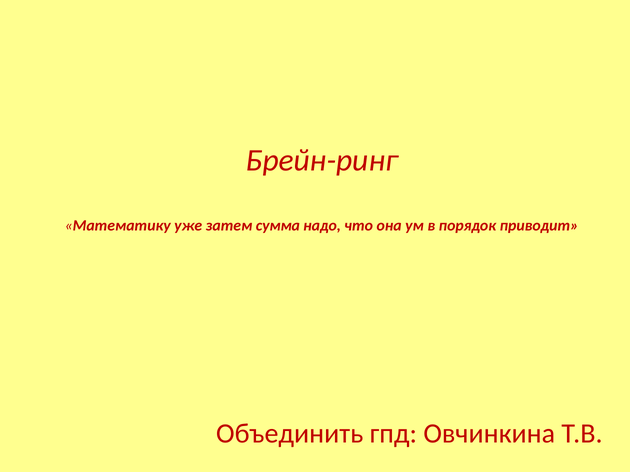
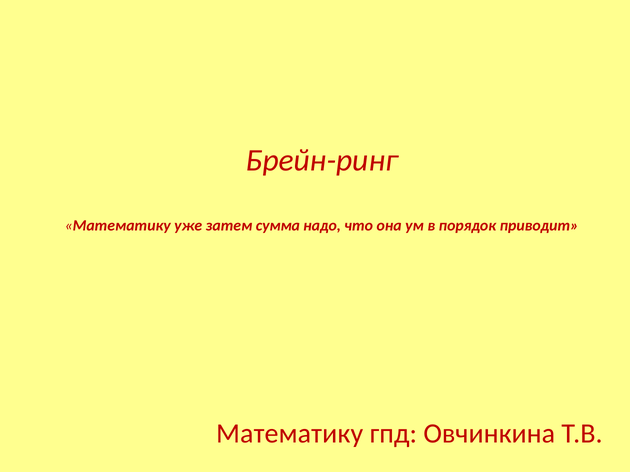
Объединить at (290, 434): Объединить -> Математику
